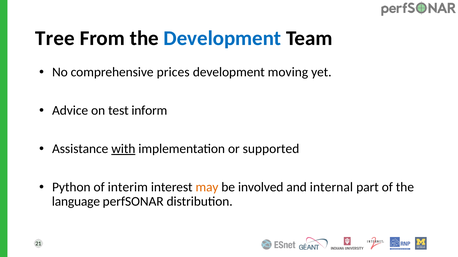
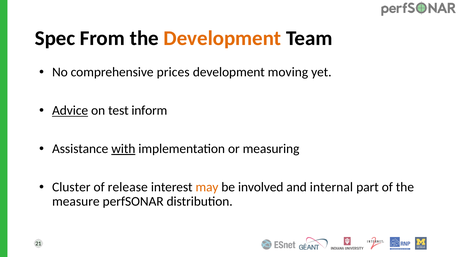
Tree: Tree -> Spec
Development at (222, 38) colour: blue -> orange
Advice underline: none -> present
supported: supported -> measuring
Python: Python -> Cluster
interim: interim -> release
language: language -> measure
